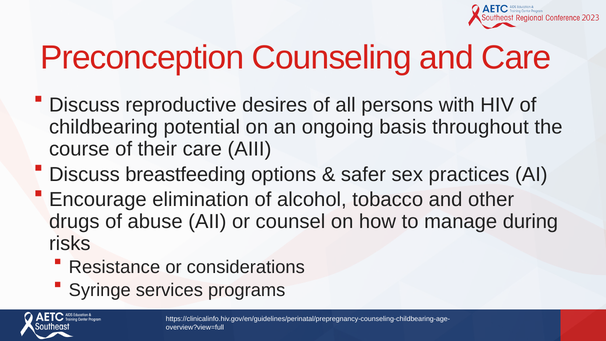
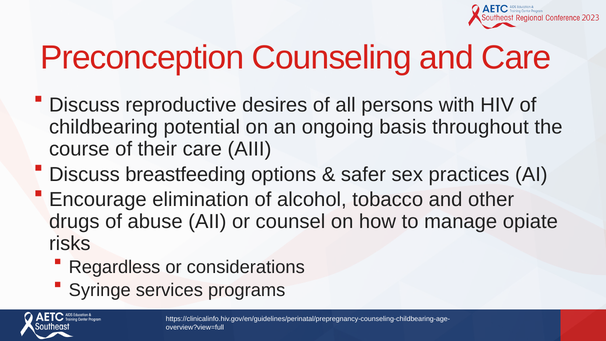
during: during -> opiate
Resistance: Resistance -> Regardless
